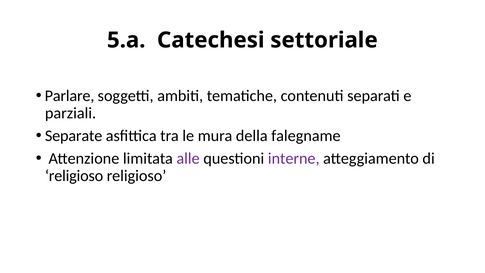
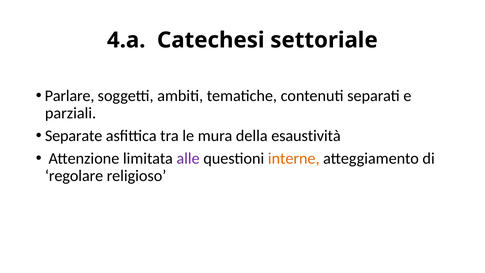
5.a: 5.a -> 4.a
falegname: falegname -> esaustività
interne colour: purple -> orange
religioso at (74, 176): religioso -> regolare
